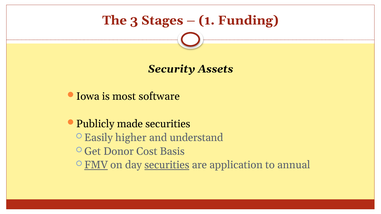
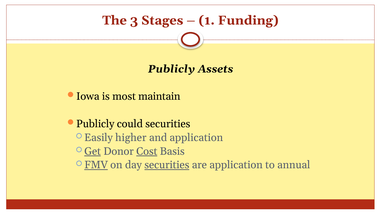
Security at (172, 69): Security -> Publicly
software: software -> maintain
made: made -> could
and understand: understand -> application
Get underline: none -> present
Cost underline: none -> present
